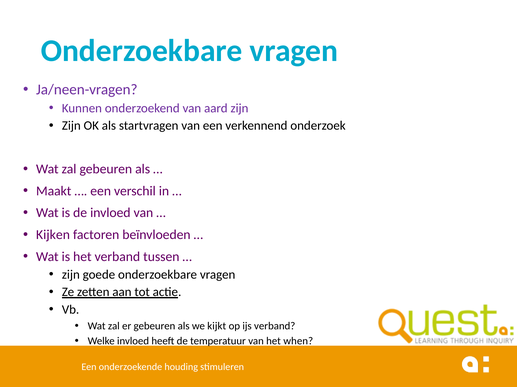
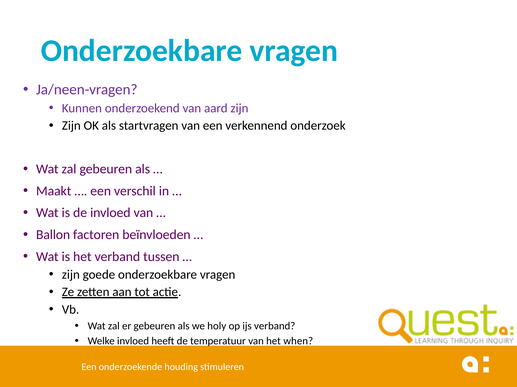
Kijken: Kijken -> Ballon
kijkt: kijkt -> holy
